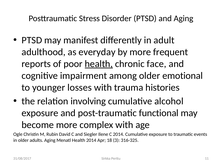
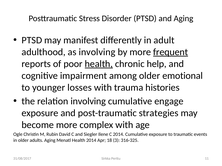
as everyday: everyday -> involving
frequent underline: none -> present
face: face -> help
alcohol: alcohol -> engage
functional: functional -> strategies
